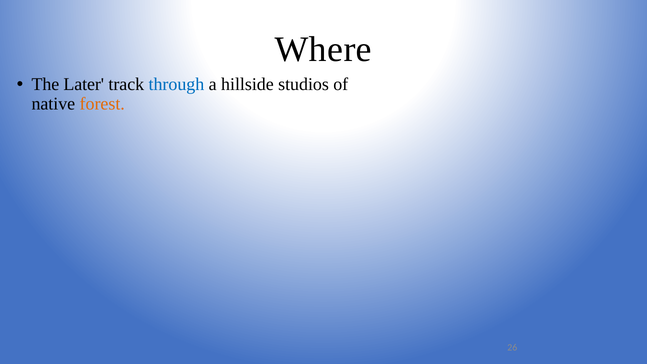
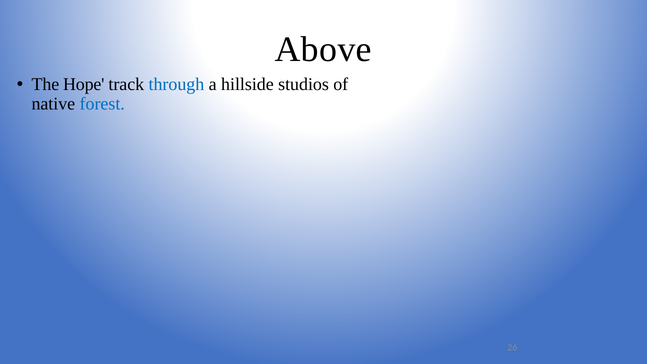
Where: Where -> Above
Later: Later -> Hope
forest colour: orange -> blue
